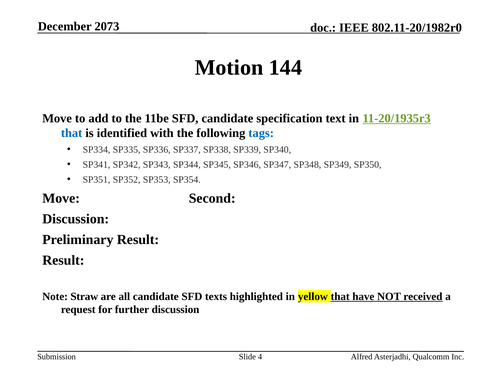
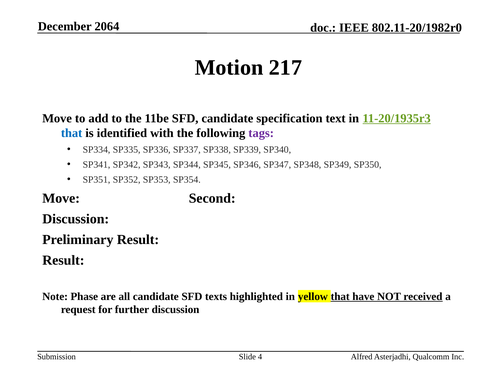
2073: 2073 -> 2064
144: 144 -> 217
tags colour: blue -> purple
Straw: Straw -> Phase
